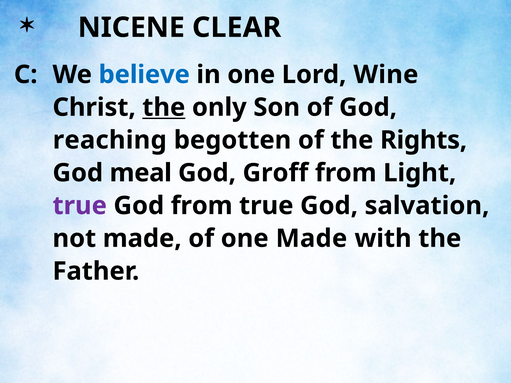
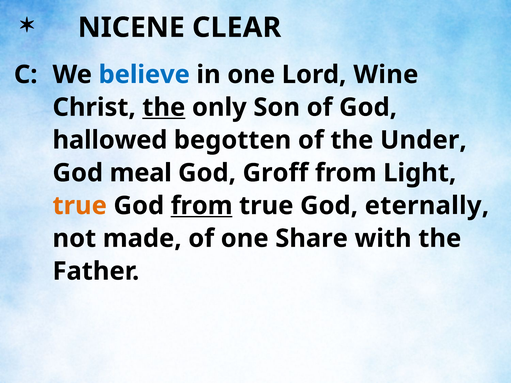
reaching: reaching -> hallowed
Rights: Rights -> Under
true at (80, 206) colour: purple -> orange
from at (202, 206) underline: none -> present
salvation: salvation -> eternally
one Made: Made -> Share
